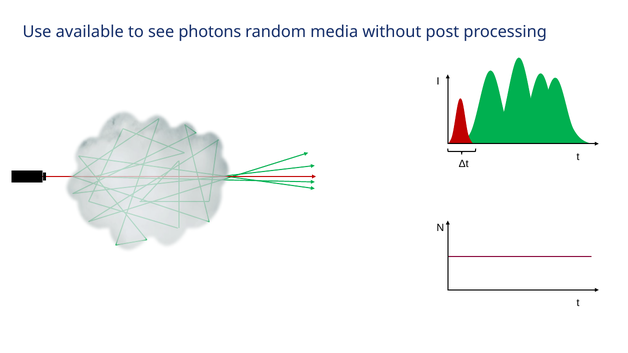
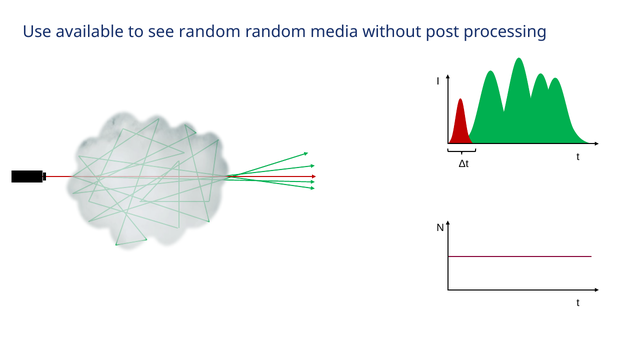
see photons: photons -> random
